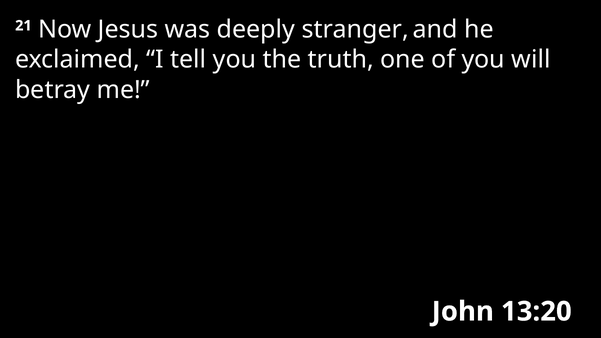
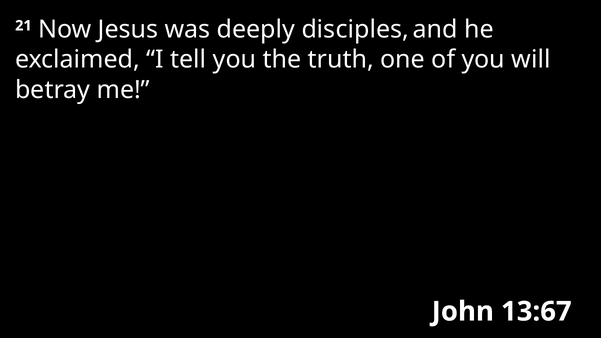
stranger: stranger -> disciples
13:20: 13:20 -> 13:67
